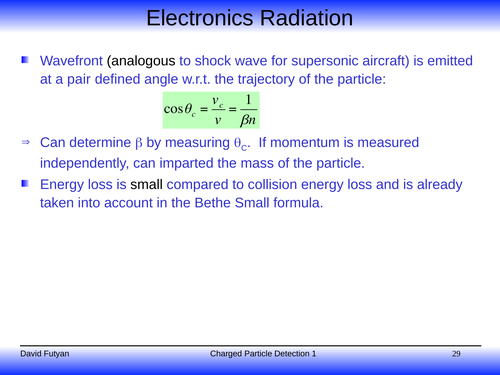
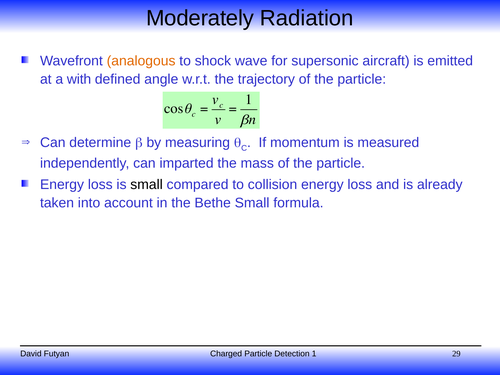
Electronics: Electronics -> Moderately
analogous colour: black -> orange
pair: pair -> with
